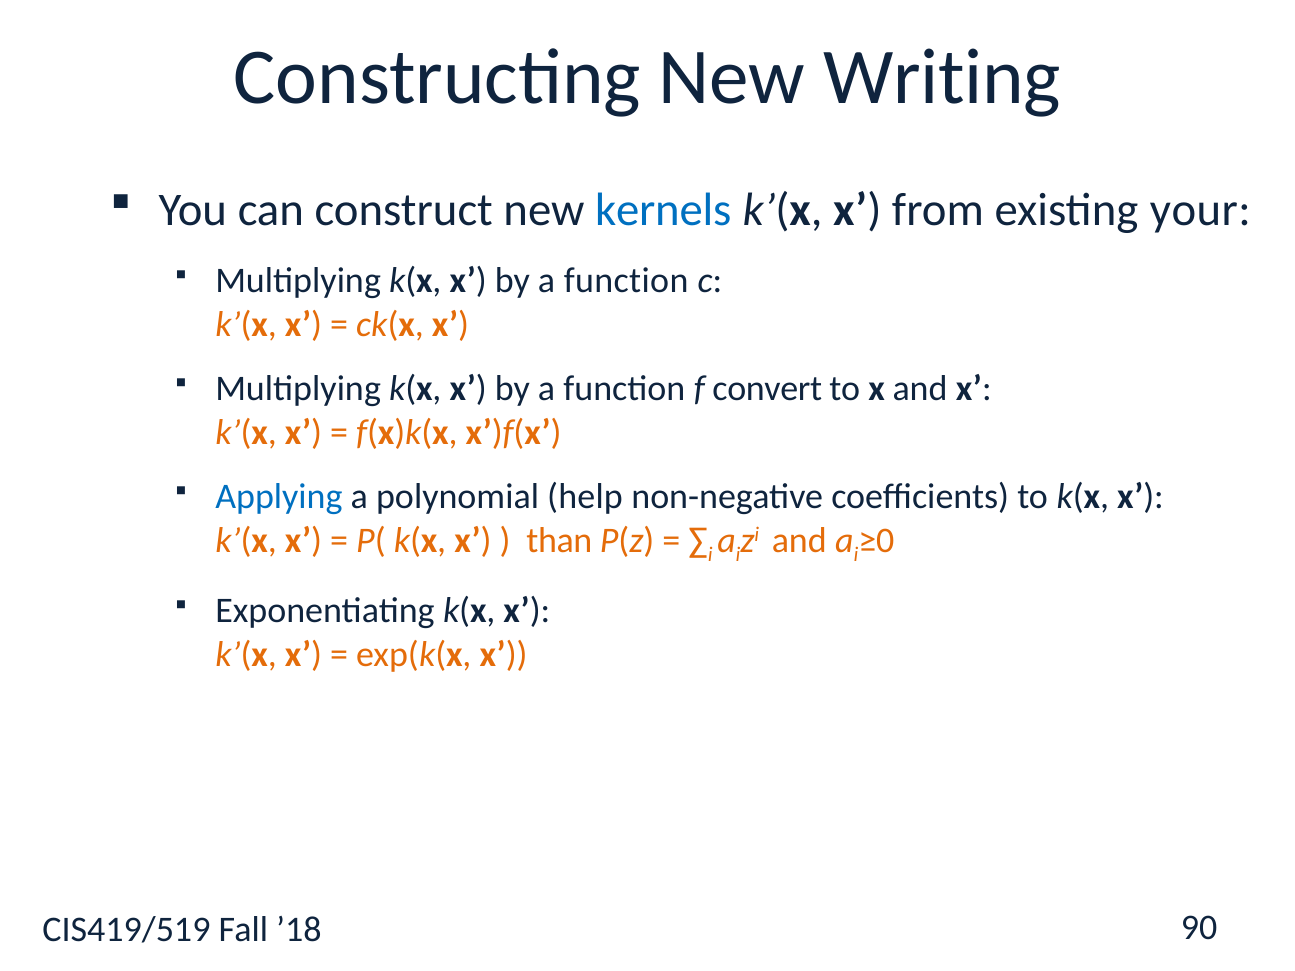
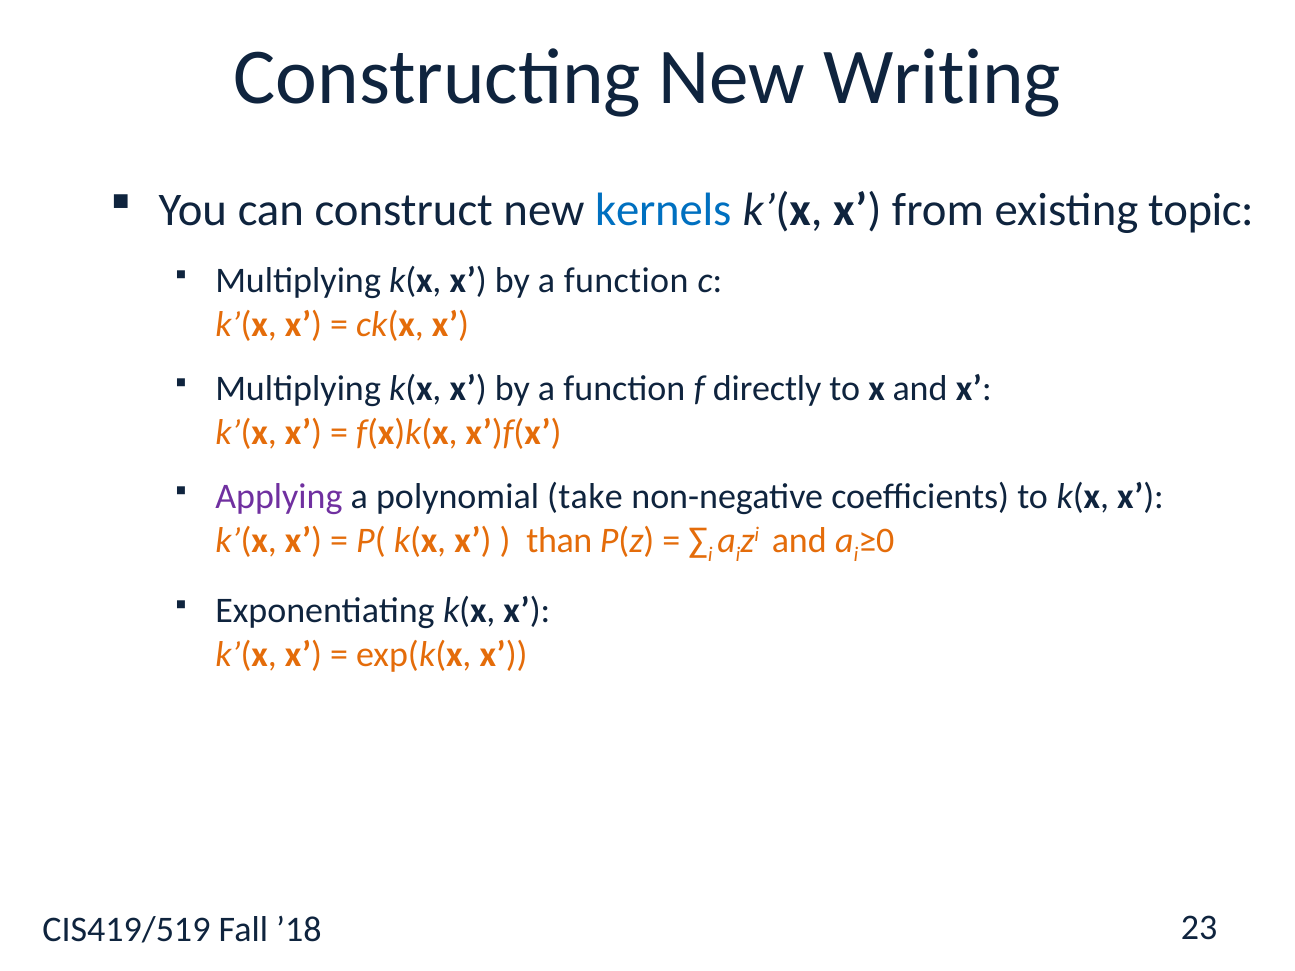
your: your -> topic
convert: convert -> directly
Applying colour: blue -> purple
help: help -> take
90: 90 -> 23
